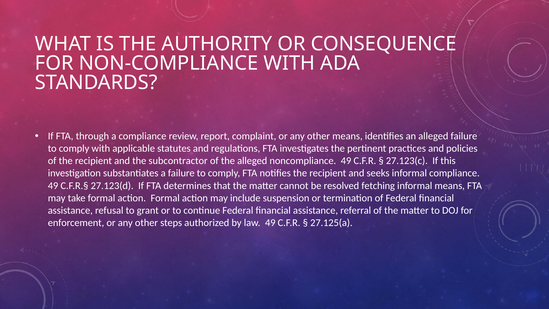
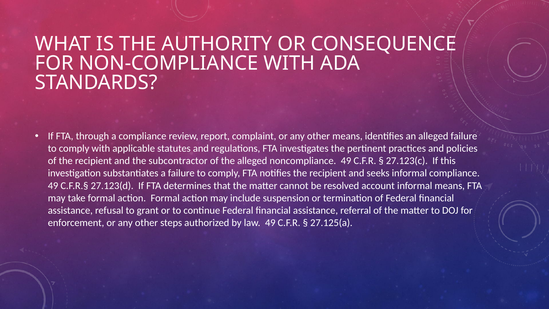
fetching: fetching -> account
